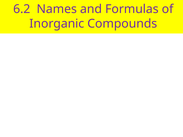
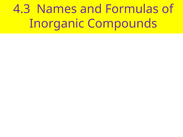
6.2: 6.2 -> 4.3
